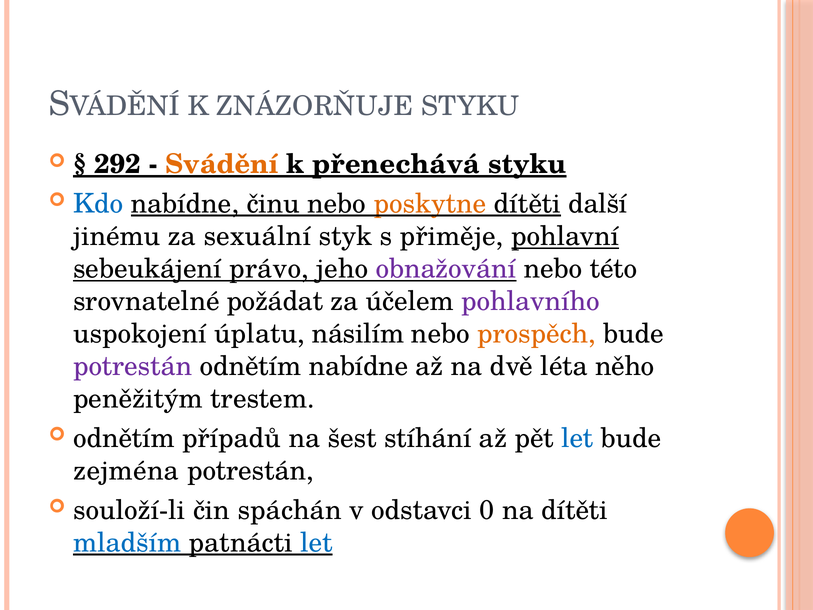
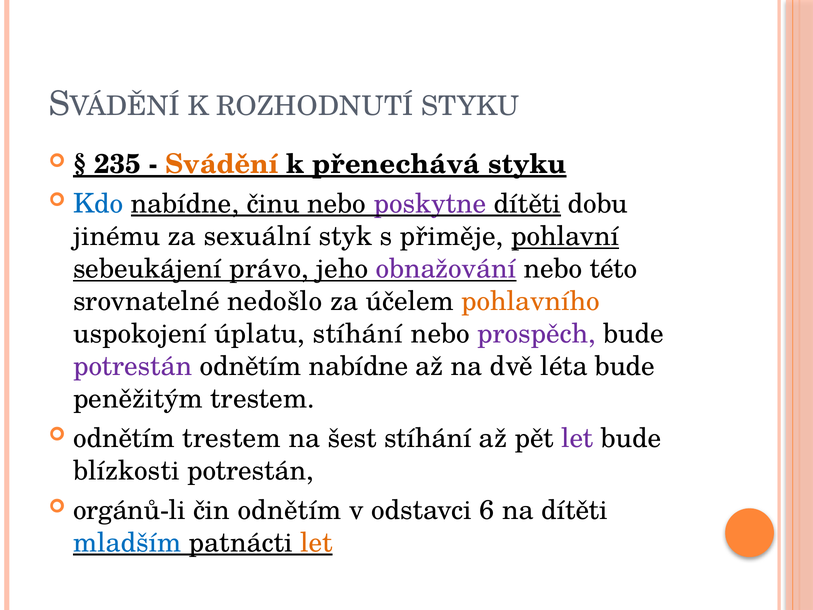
ZNÁZORŇUJE: ZNÁZORŇUJE -> ROZHODNUTÍ
292: 292 -> 235
poskytne colour: orange -> purple
další: další -> dobu
požádat: požádat -> nedošlo
pohlavního colour: purple -> orange
úplatu násilím: násilím -> stíhání
prospěch colour: orange -> purple
léta něho: něho -> bude
odnětím případů: případů -> trestem
let at (577, 438) colour: blue -> purple
zejména: zejména -> blízkosti
souloží-li: souloží-li -> orgánů-li
čin spáchán: spáchán -> odnětím
0: 0 -> 6
let at (316, 543) colour: blue -> orange
